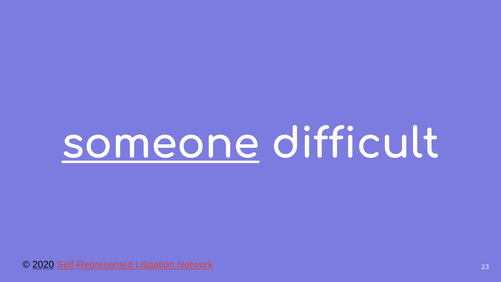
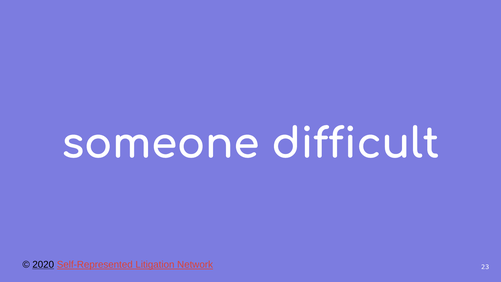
someone underline: present -> none
